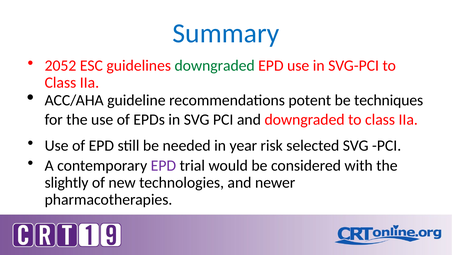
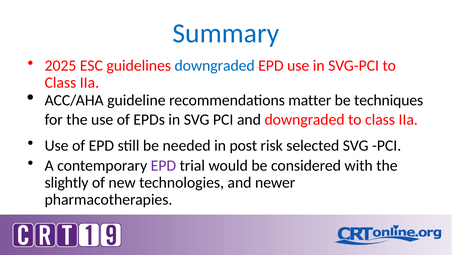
2052: 2052 -> 2025
downgraded at (215, 65) colour: green -> blue
potent: potent -> matter
year: year -> post
